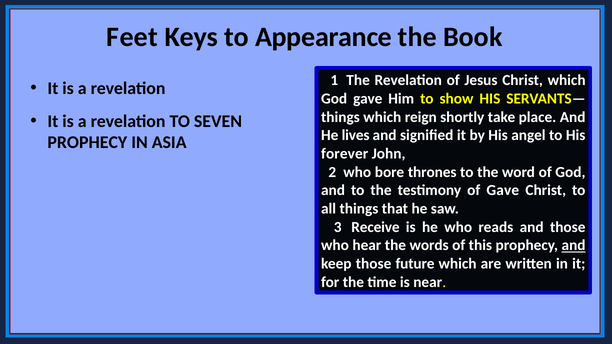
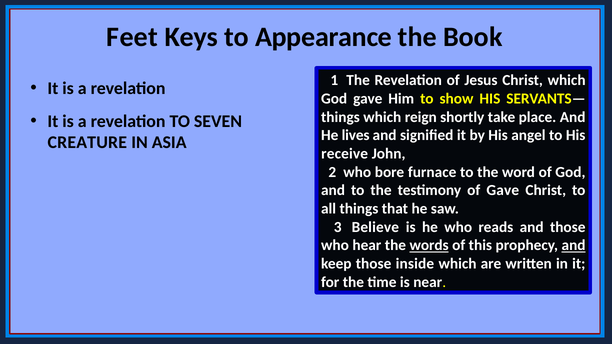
PROPHECY at (87, 143): PROPHECY -> CREATURE
forever: forever -> receive
thrones: thrones -> furnace
Receive: Receive -> Believe
words underline: none -> present
future: future -> inside
